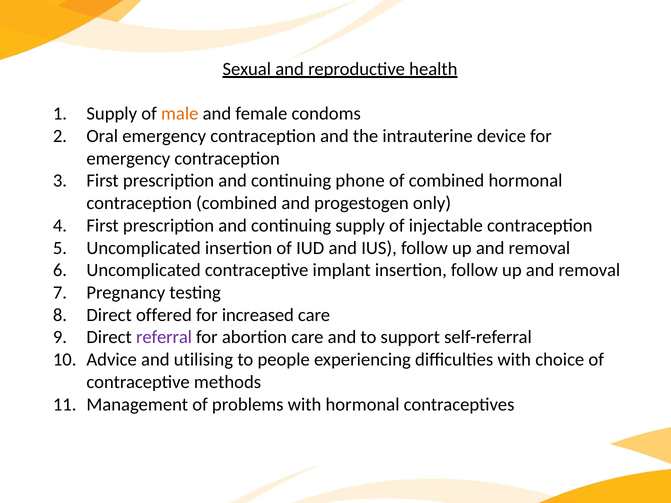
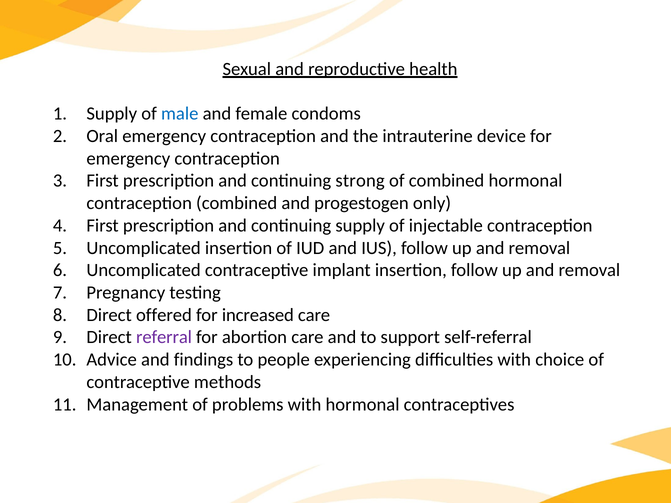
male colour: orange -> blue
phone: phone -> strong
utilising: utilising -> findings
